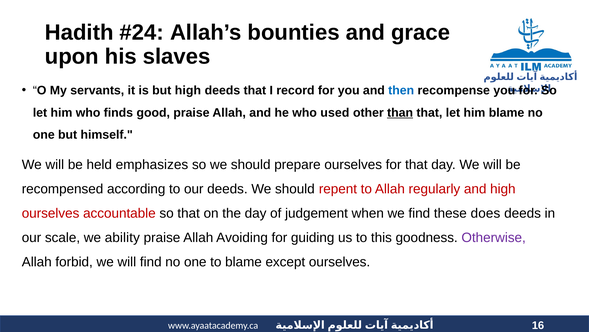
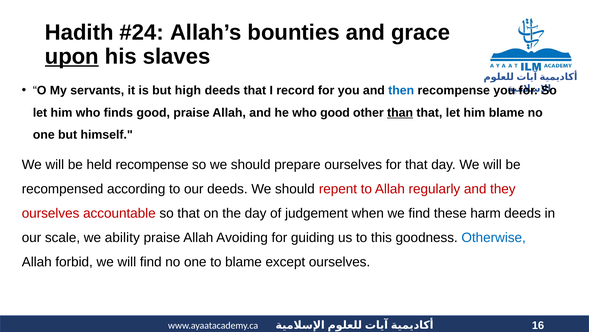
upon underline: none -> present
who used: used -> good
held emphasizes: emphasizes -> recompense
and high: high -> they
does: does -> harm
Otherwise colour: purple -> blue
